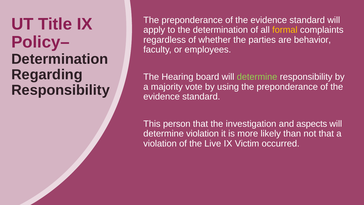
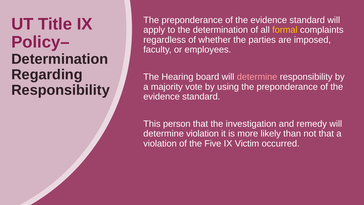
behavior: behavior -> imposed
determine at (257, 77) colour: light green -> pink
aspects: aspects -> remedy
Live: Live -> Five
